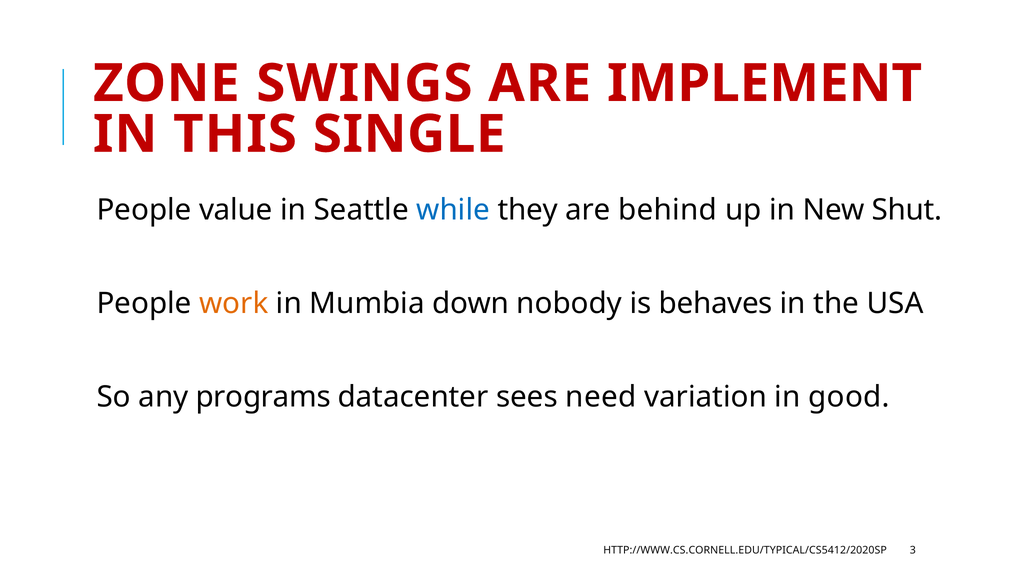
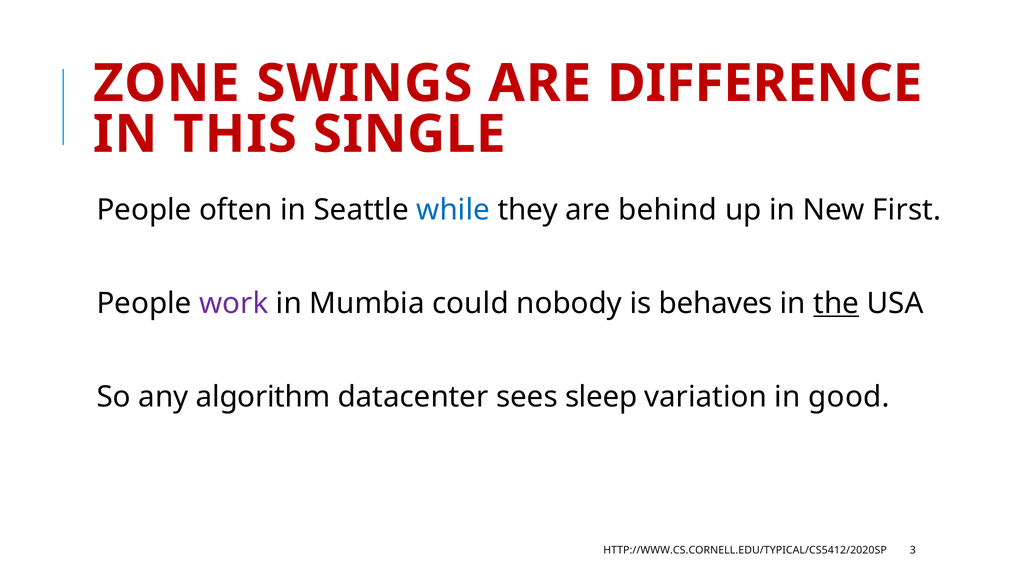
IMPLEMENT: IMPLEMENT -> DIFFERENCE
value: value -> often
Shut: Shut -> First
work colour: orange -> purple
down: down -> could
the underline: none -> present
programs: programs -> algorithm
need: need -> sleep
